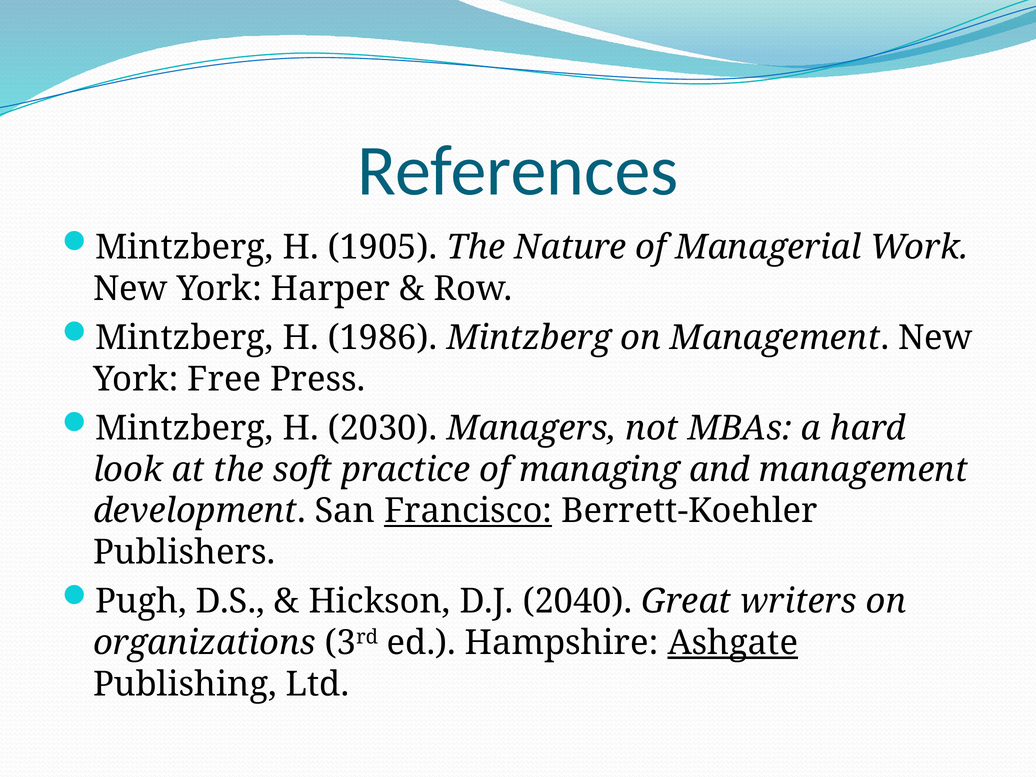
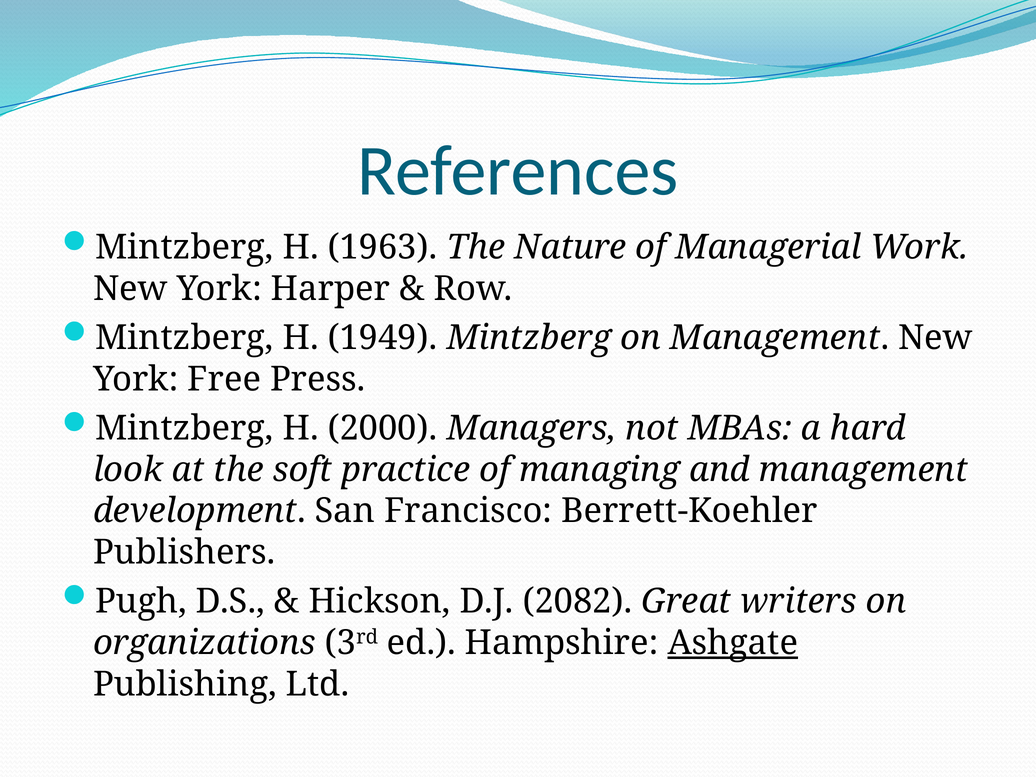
1905: 1905 -> 1963
1986: 1986 -> 1949
2030: 2030 -> 2000
Francisco underline: present -> none
2040: 2040 -> 2082
